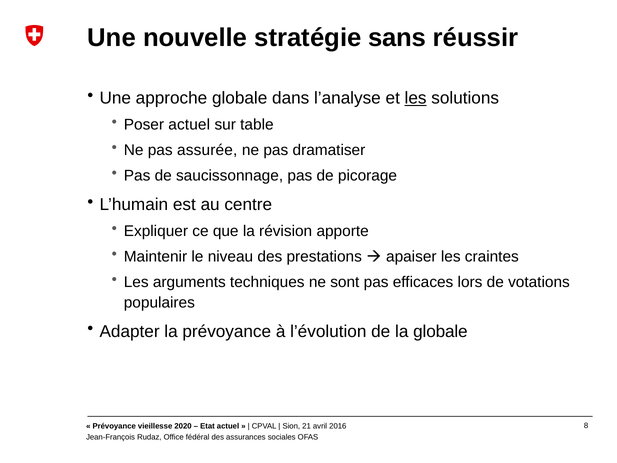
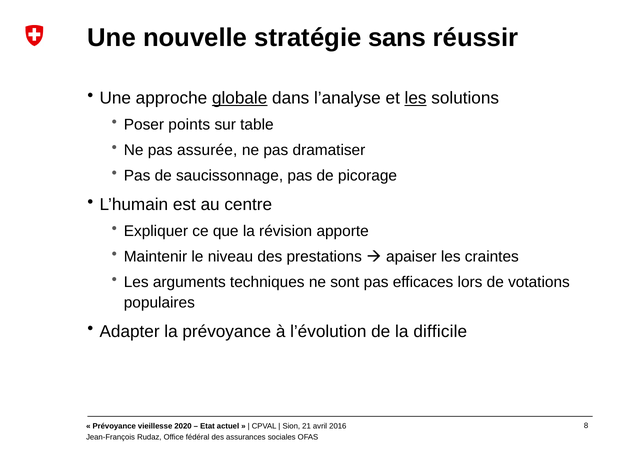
globale at (240, 98) underline: none -> present
Poser actuel: actuel -> points
la globale: globale -> difficile
